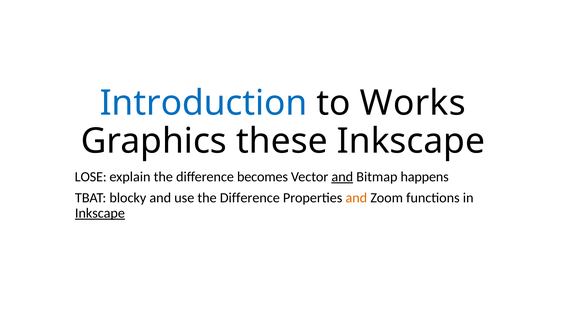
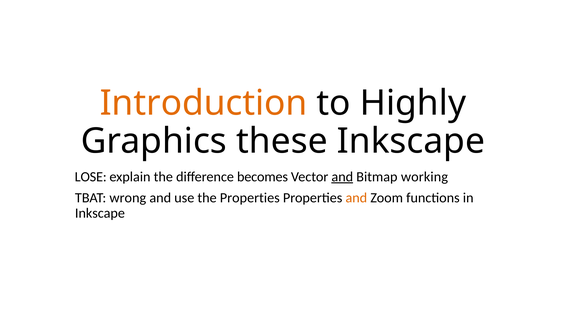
Introduction colour: blue -> orange
Works: Works -> Highly
happens: happens -> working
blocky: blocky -> wrong
use the Difference: Difference -> Properties
Inkscape at (100, 213) underline: present -> none
